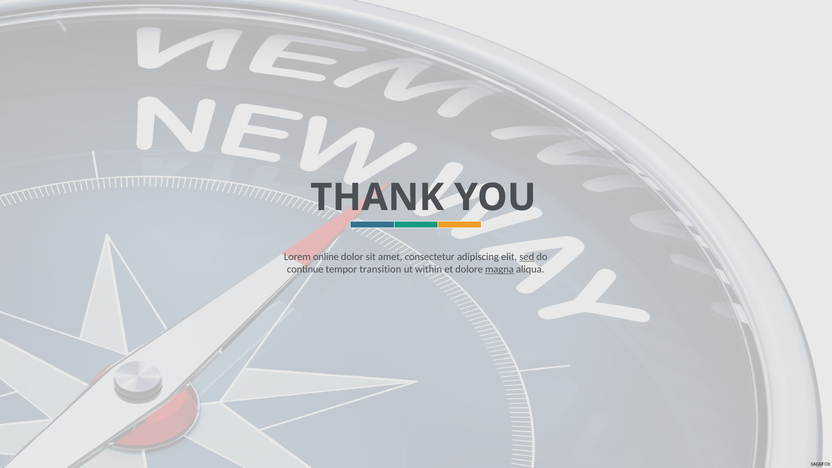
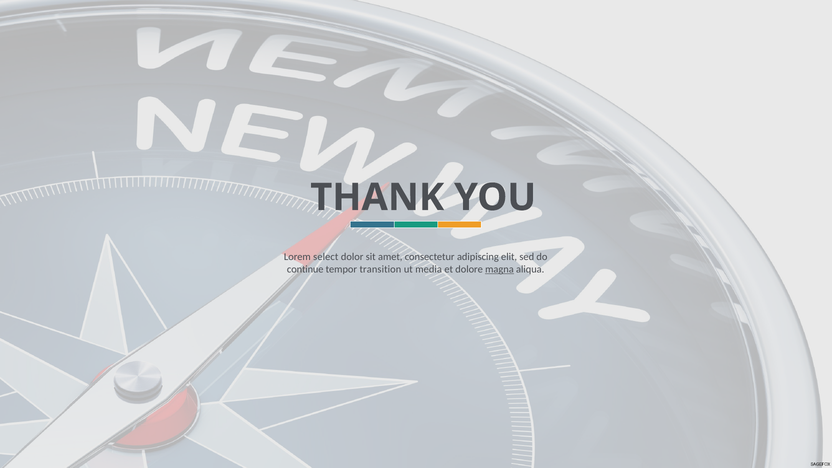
online: online -> select
sed underline: present -> none
within: within -> media
